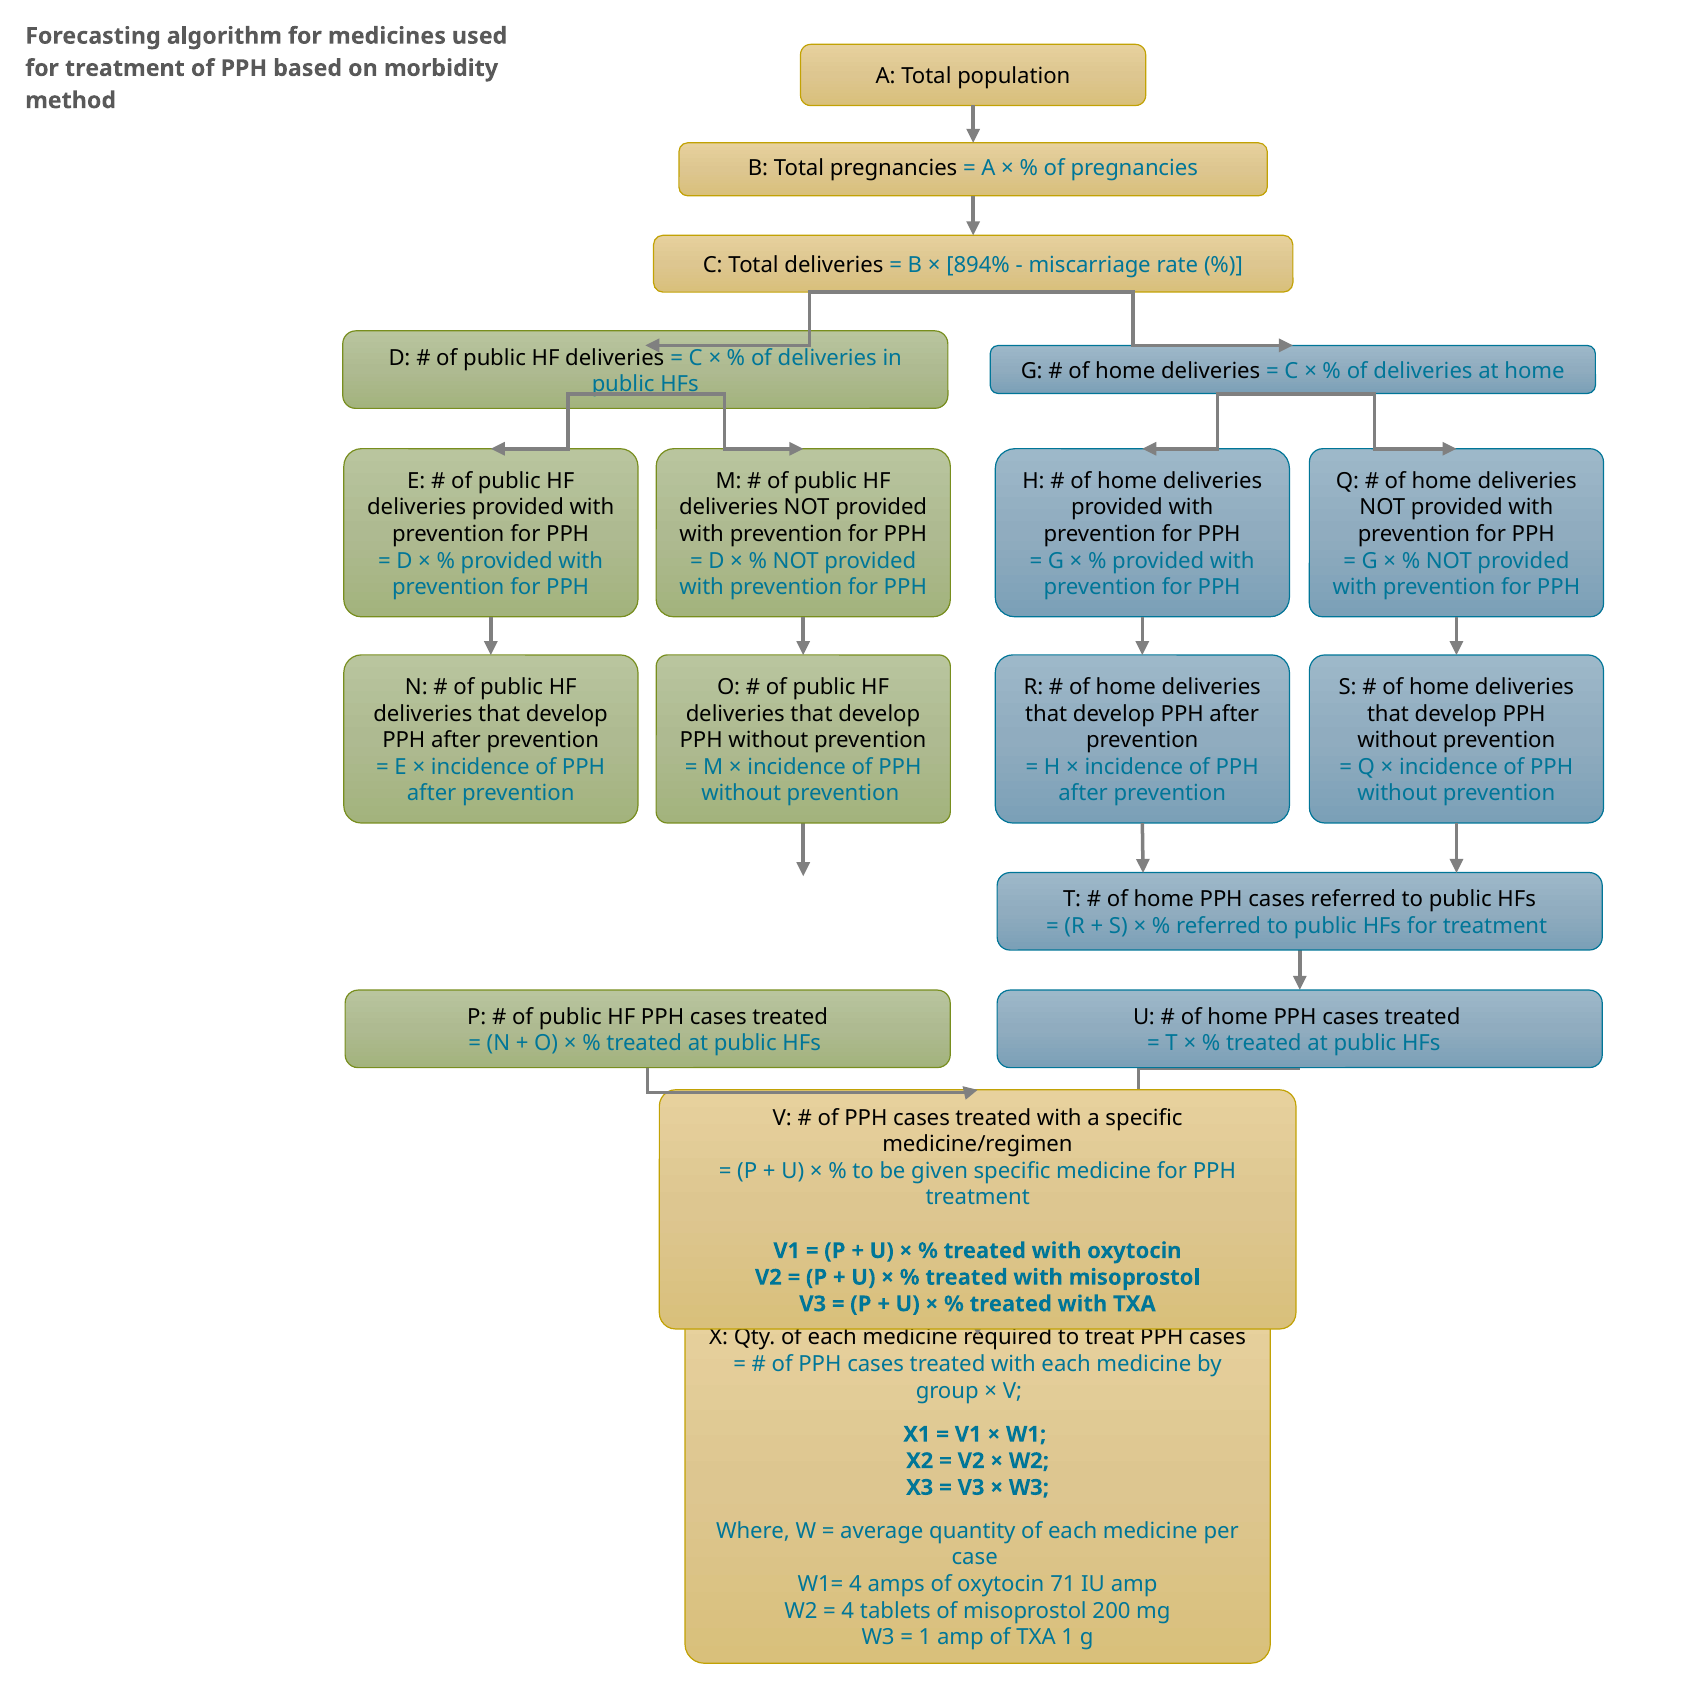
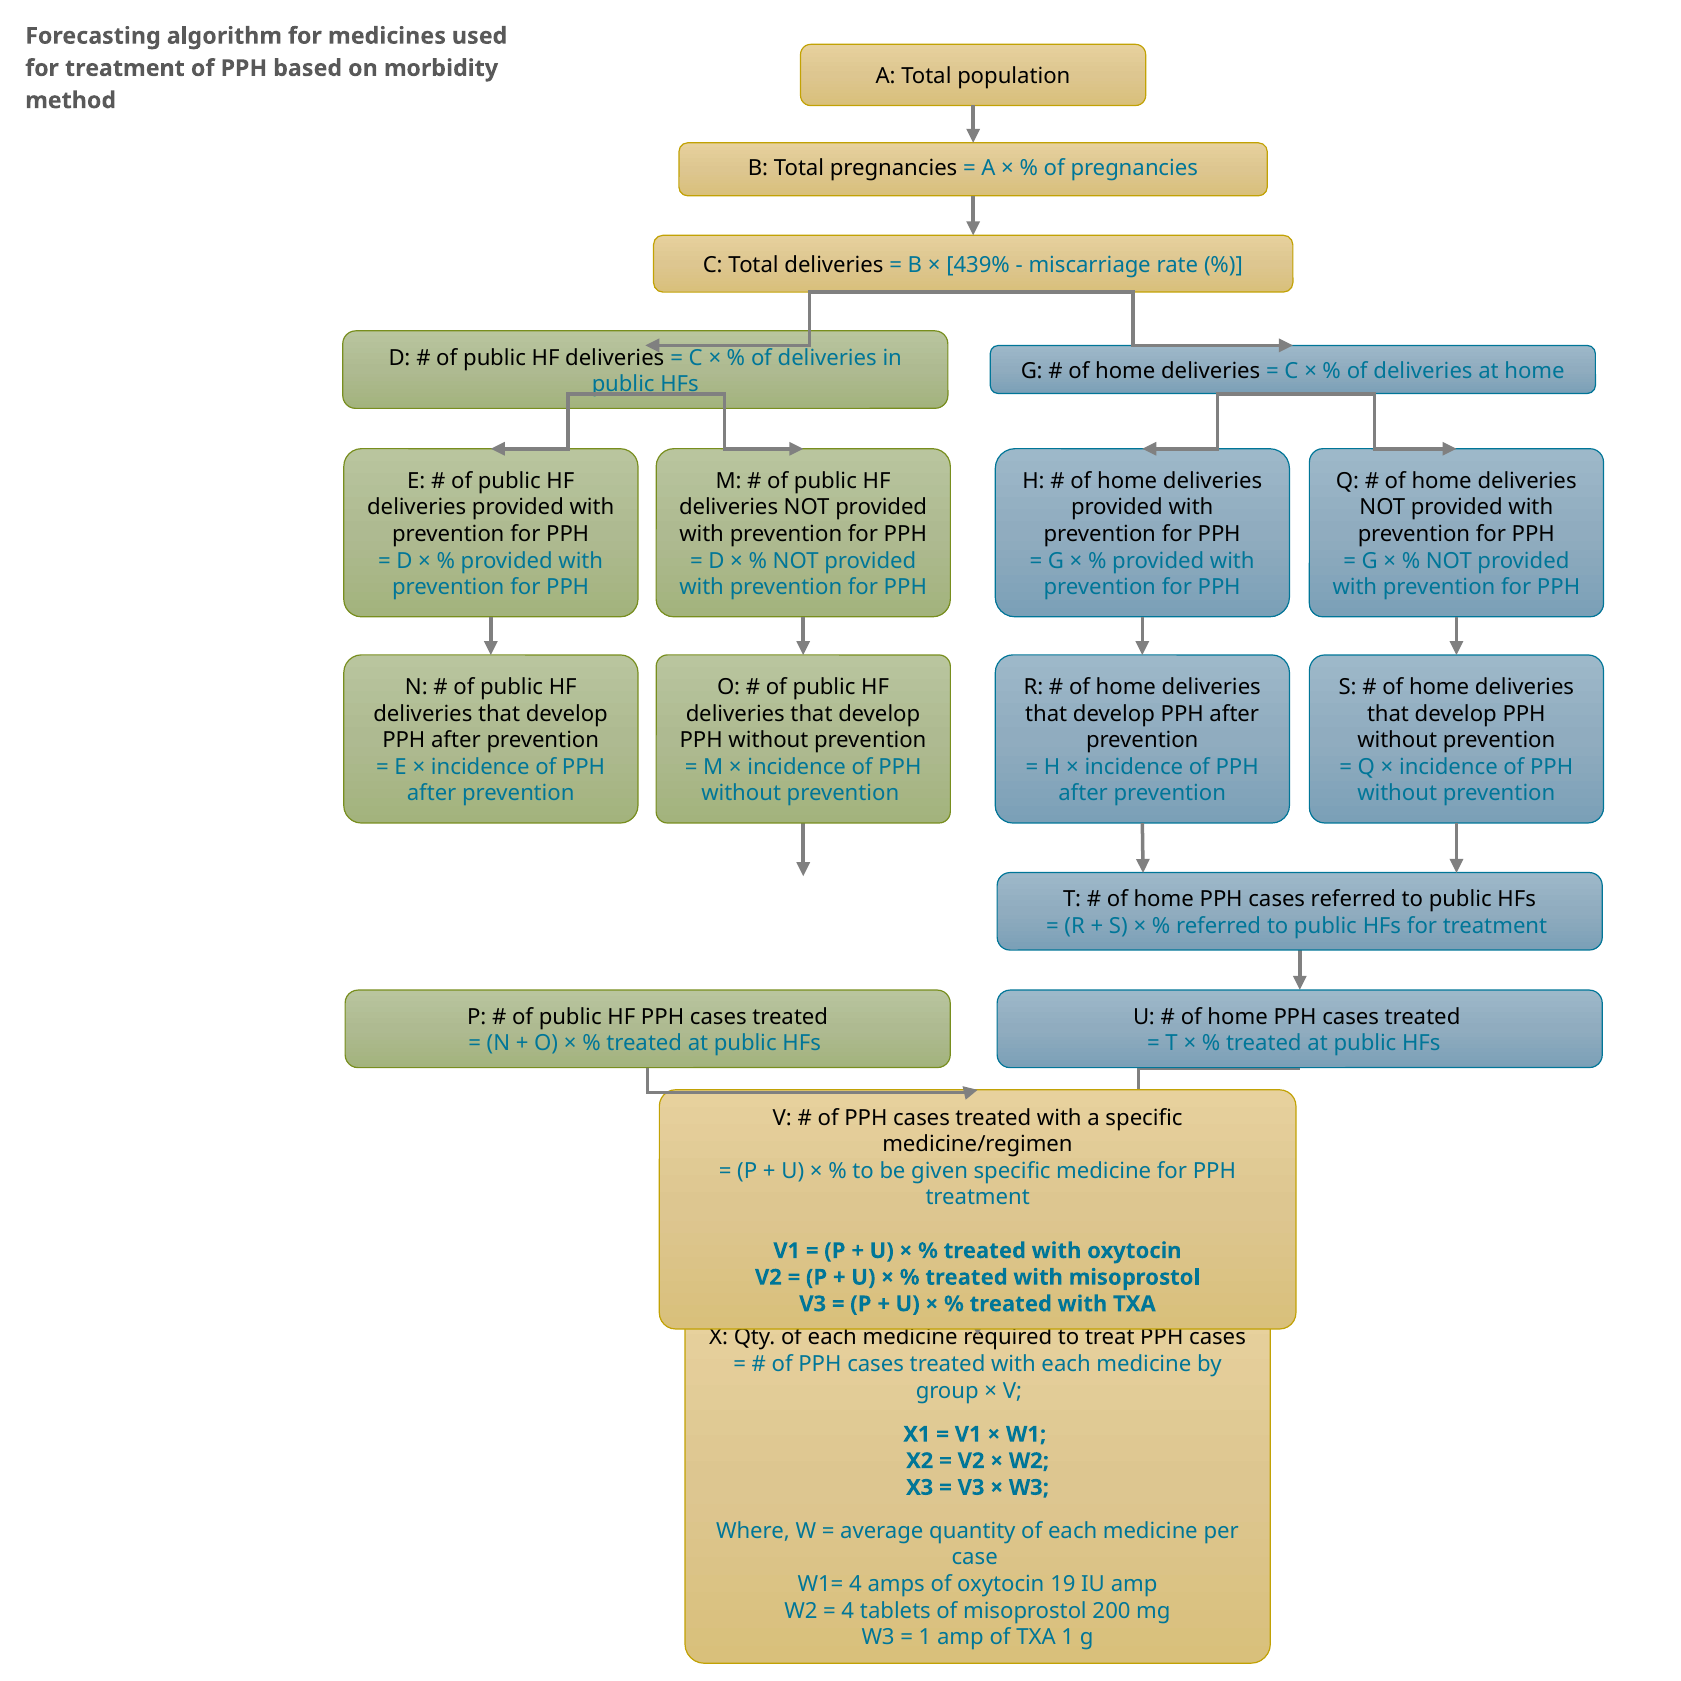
894%: 894% -> 439%
71: 71 -> 19
